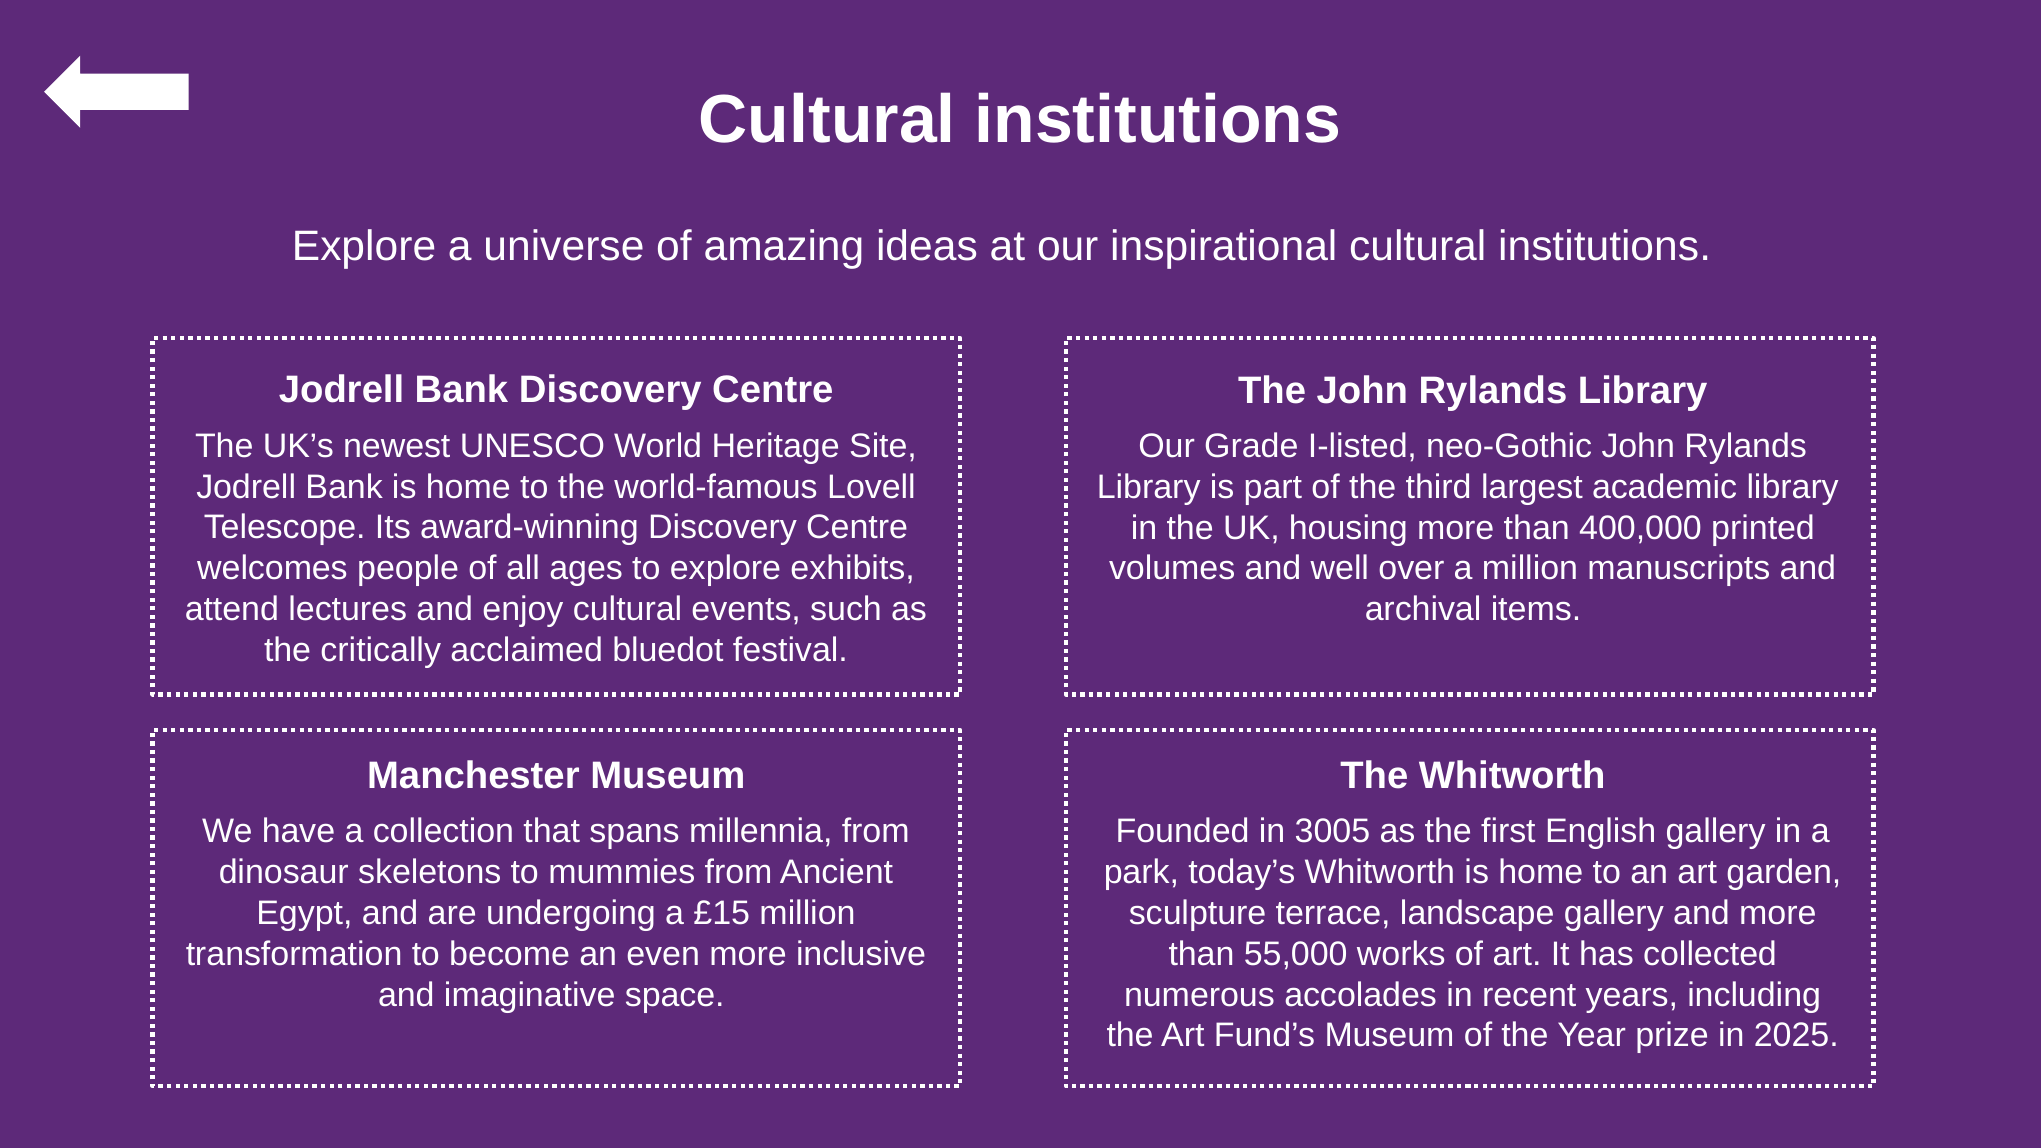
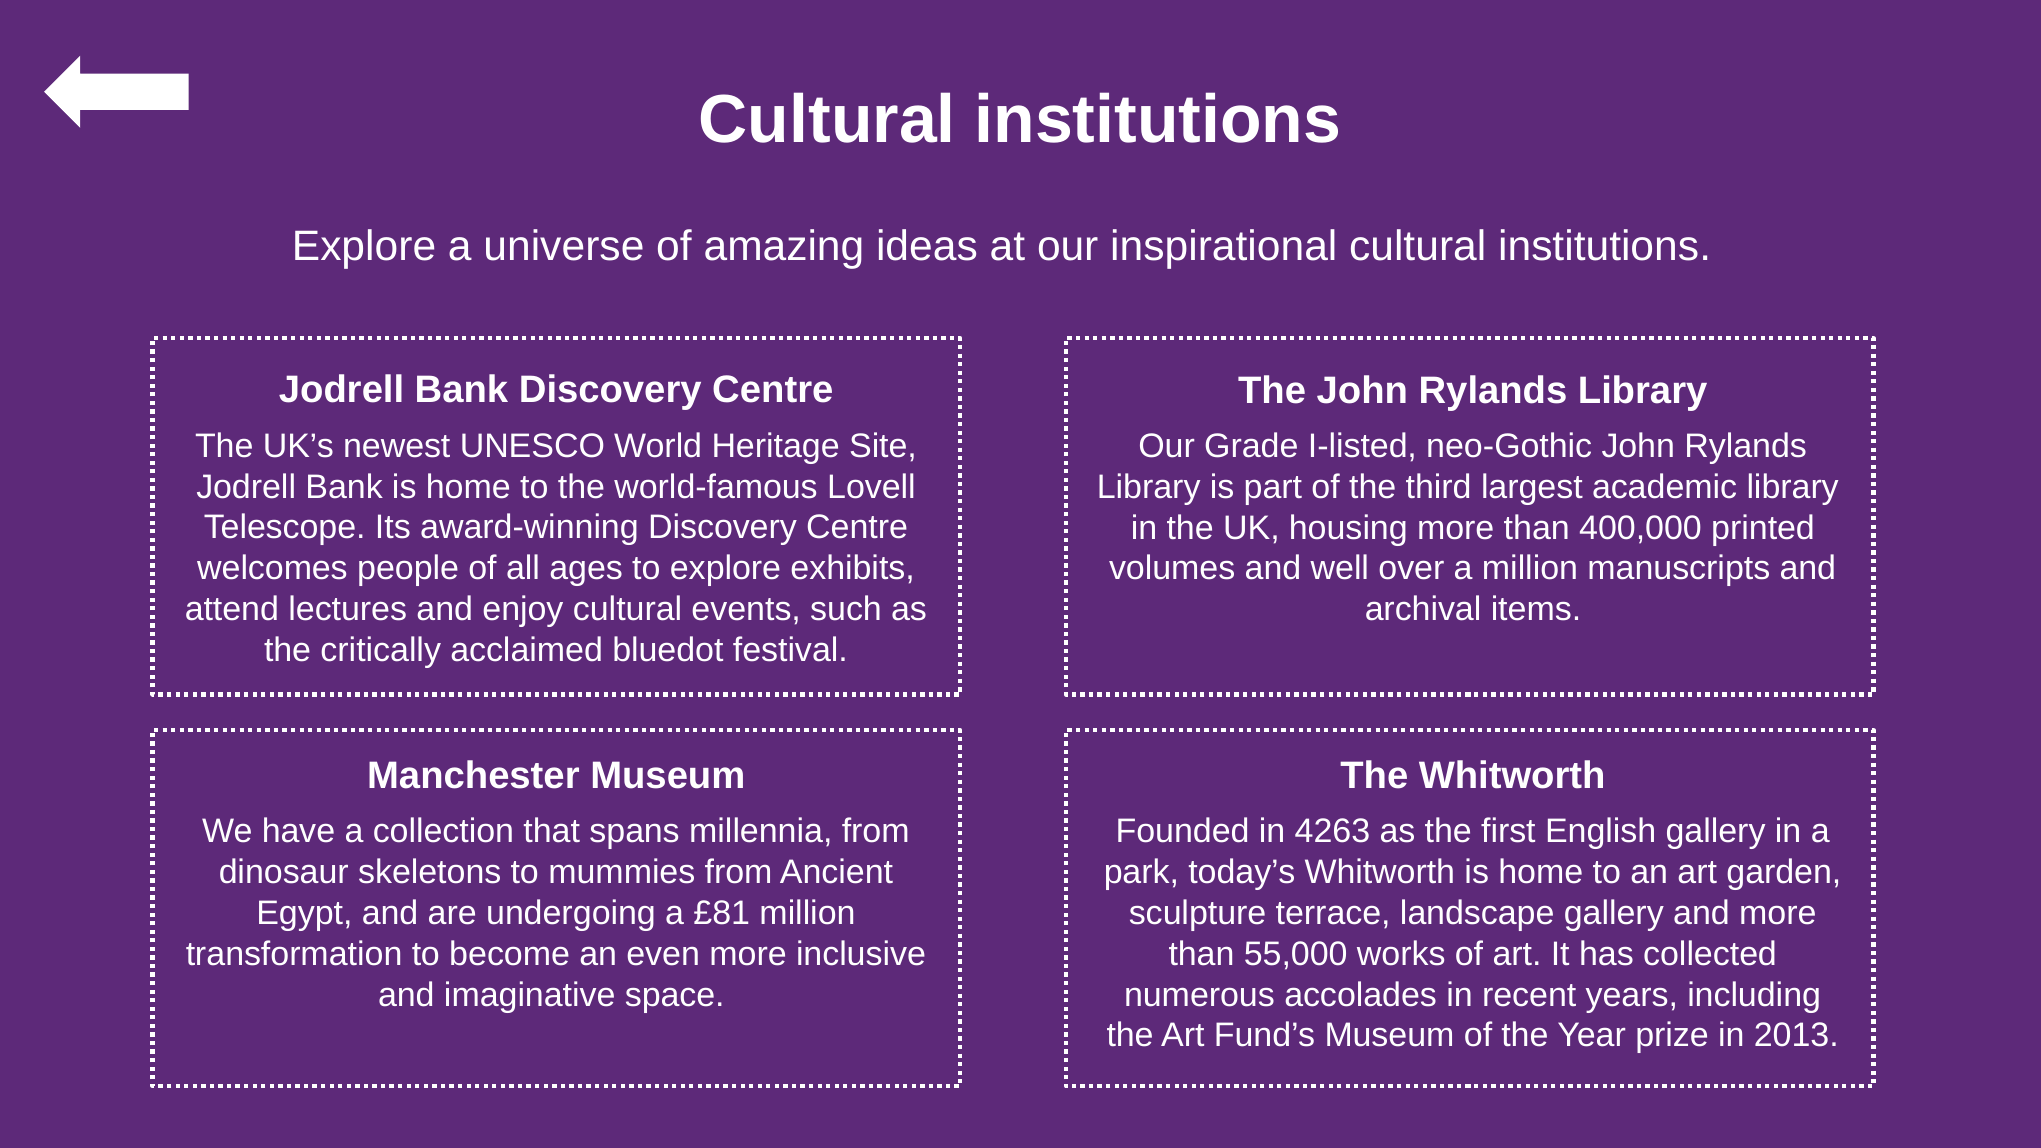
3005: 3005 -> 4263
£15: £15 -> £81
2025: 2025 -> 2013
